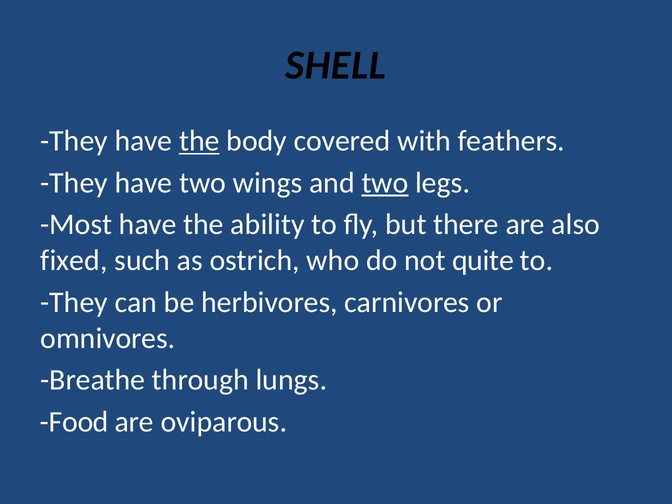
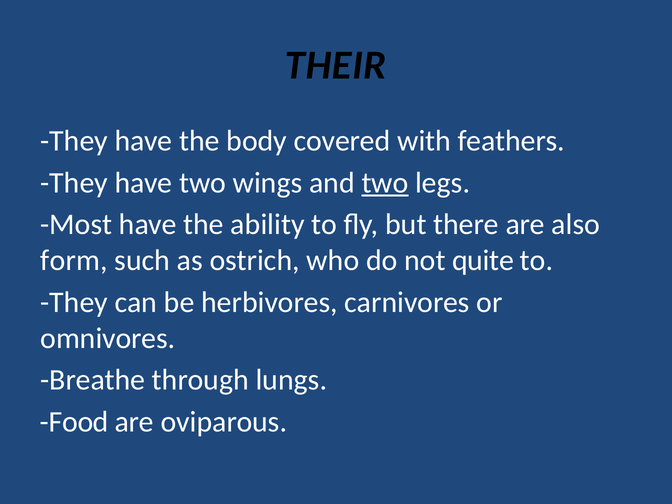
SHELL: SHELL -> THEIR
the at (199, 141) underline: present -> none
fixed: fixed -> form
